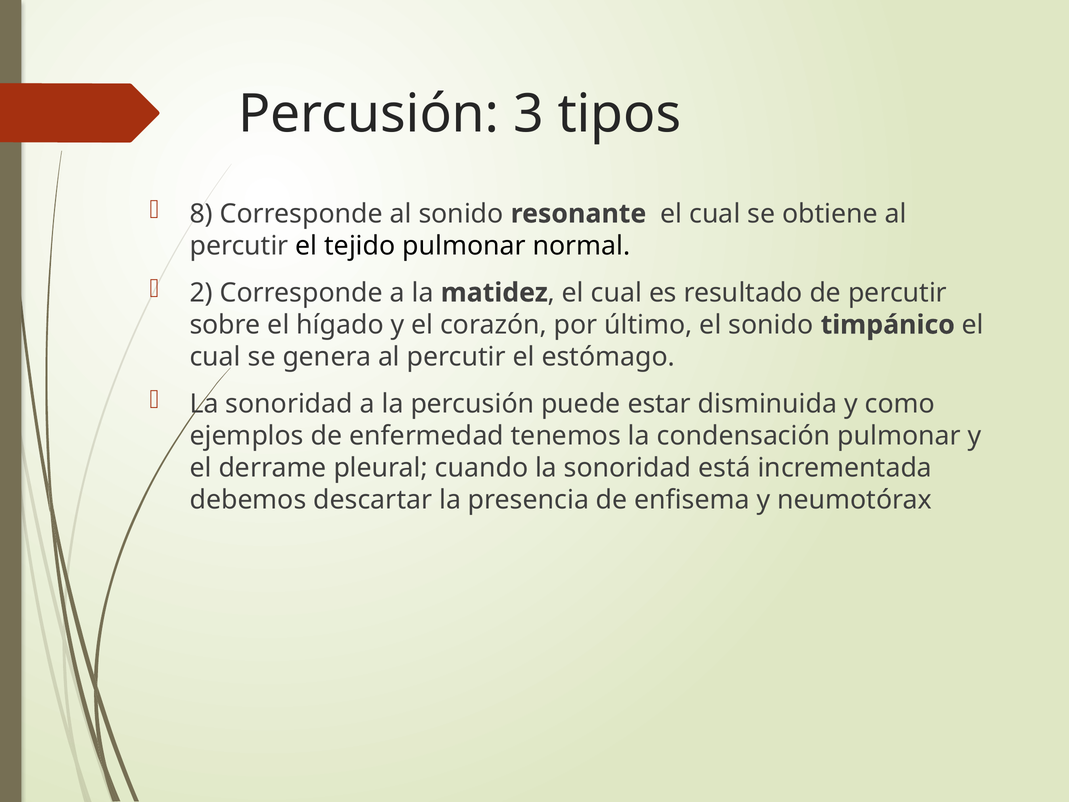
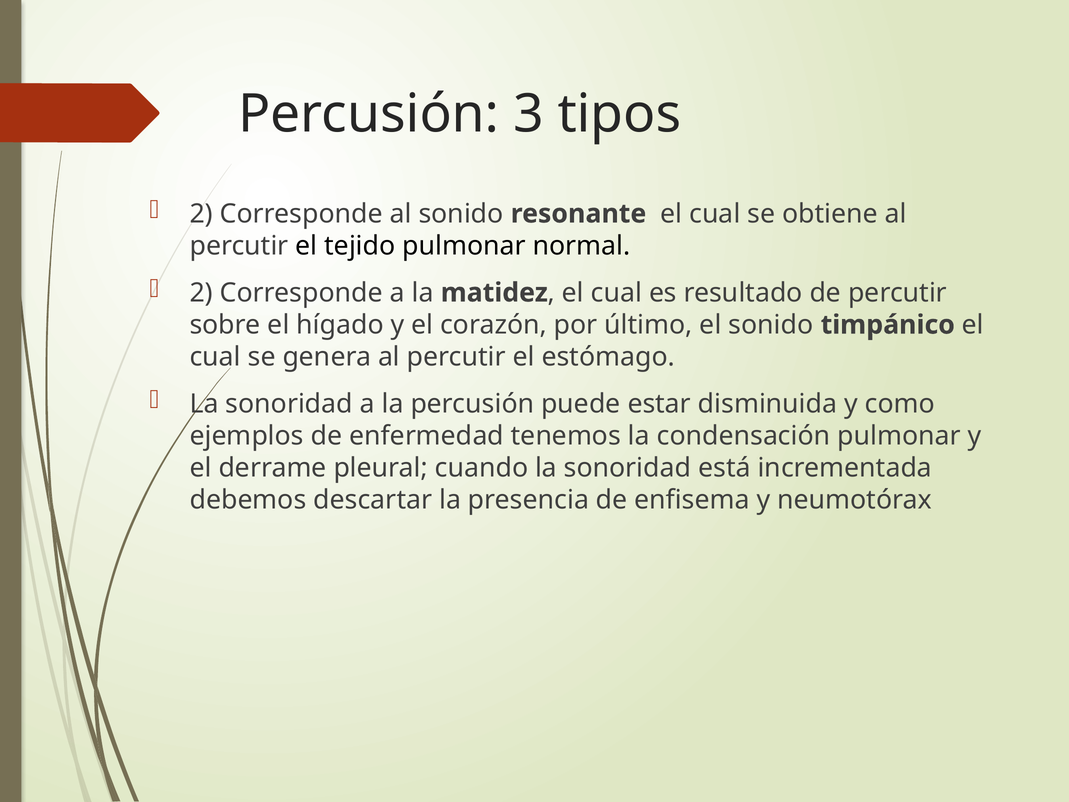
8 at (201, 214): 8 -> 2
